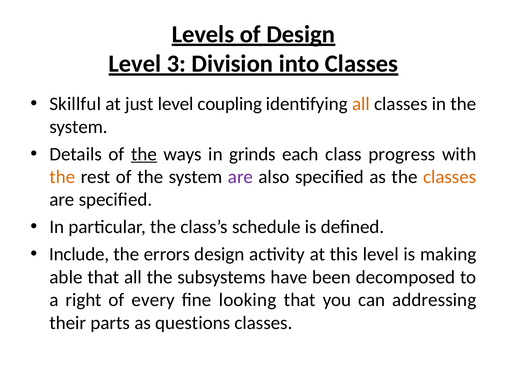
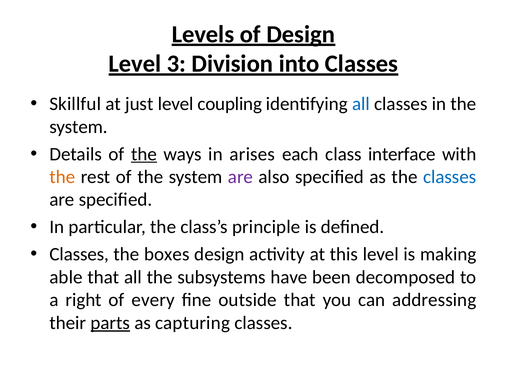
all at (361, 104) colour: orange -> blue
grinds: grinds -> arises
progress: progress -> interface
classes at (450, 177) colour: orange -> blue
schedule: schedule -> principle
Include at (79, 255): Include -> Classes
errors: errors -> boxes
looking: looking -> outside
parts underline: none -> present
questions: questions -> capturing
